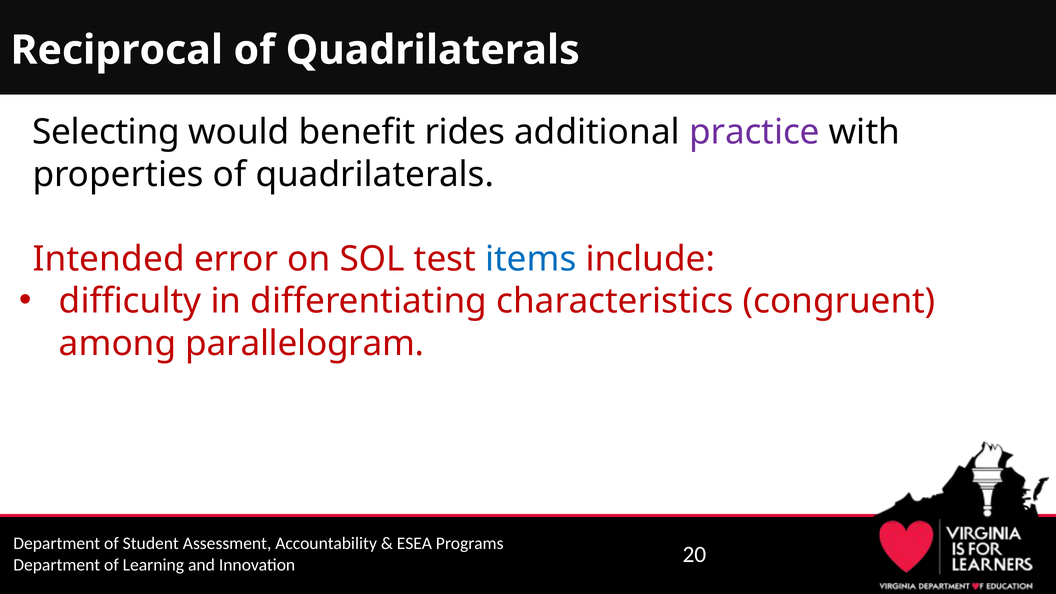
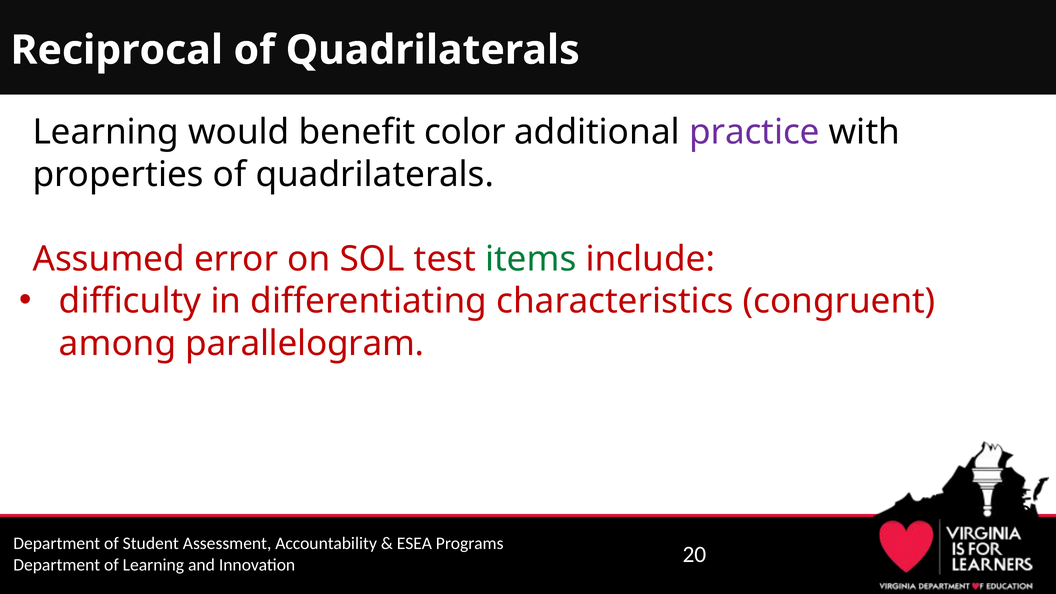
Selecting at (106, 132): Selecting -> Learning
rides: rides -> color
Intended: Intended -> Assumed
items colour: blue -> green
